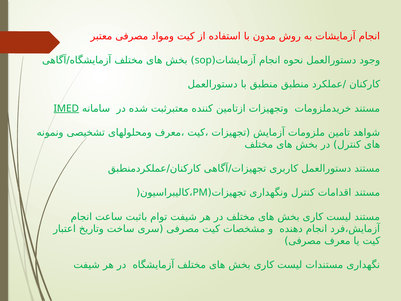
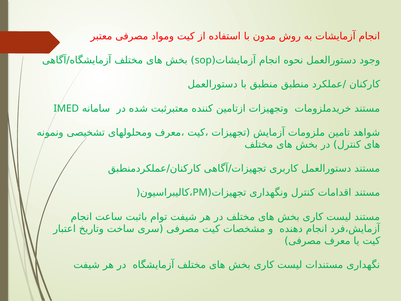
IMED underline: present -> none
